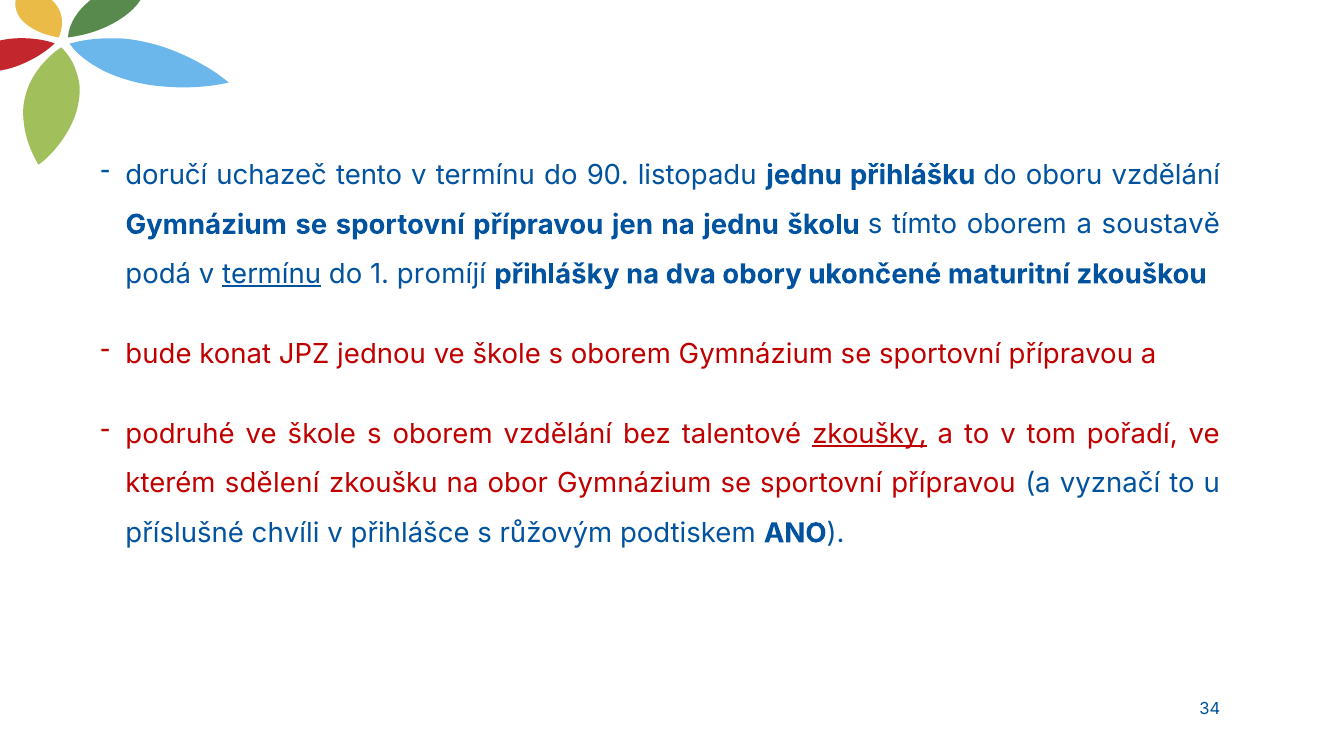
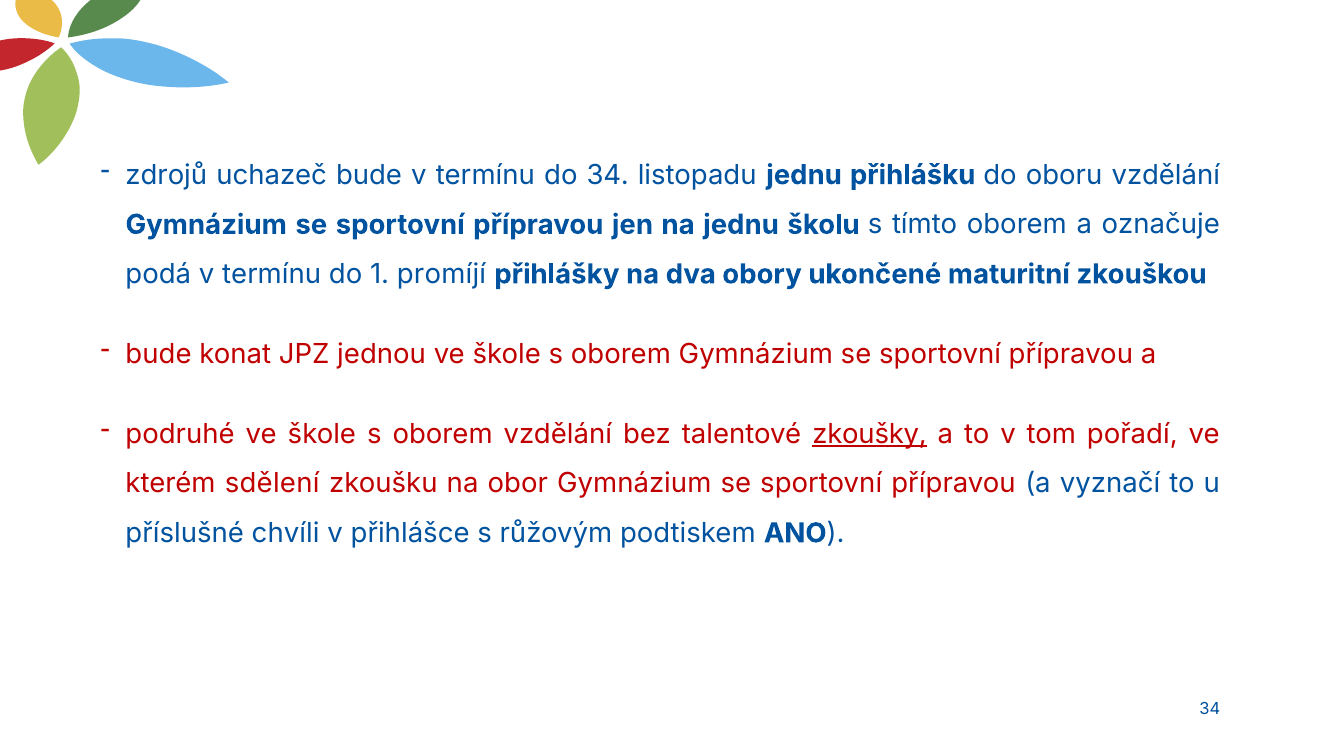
doručí: doručí -> zdrojů
uchazeč tento: tento -> bude
do 90: 90 -> 34
soustavě: soustavě -> označuje
termínu at (272, 274) underline: present -> none
